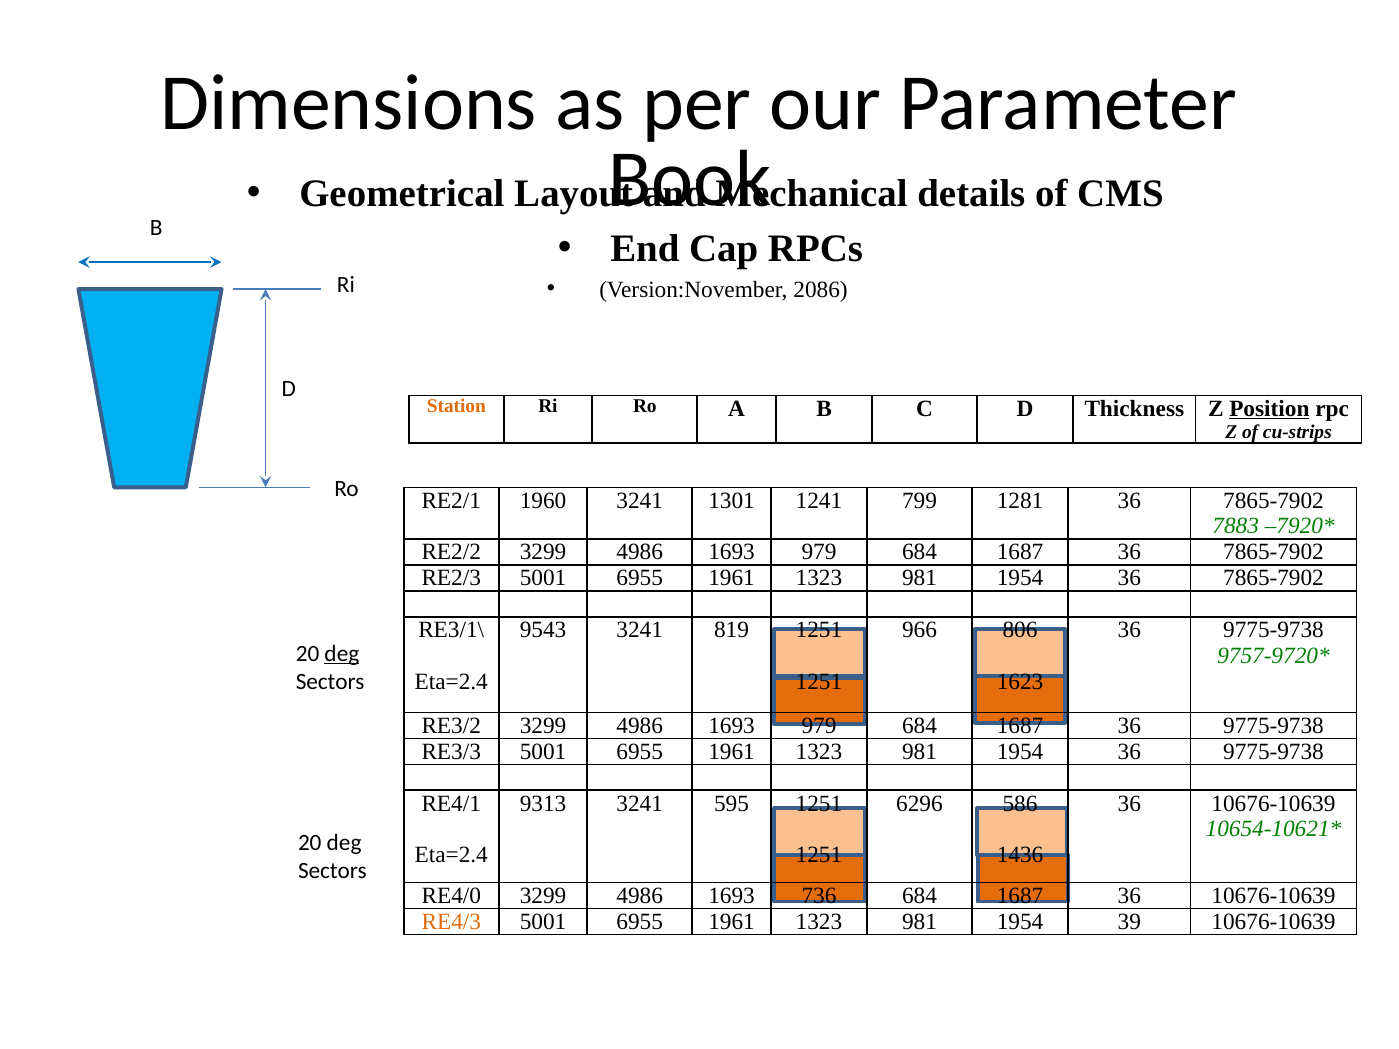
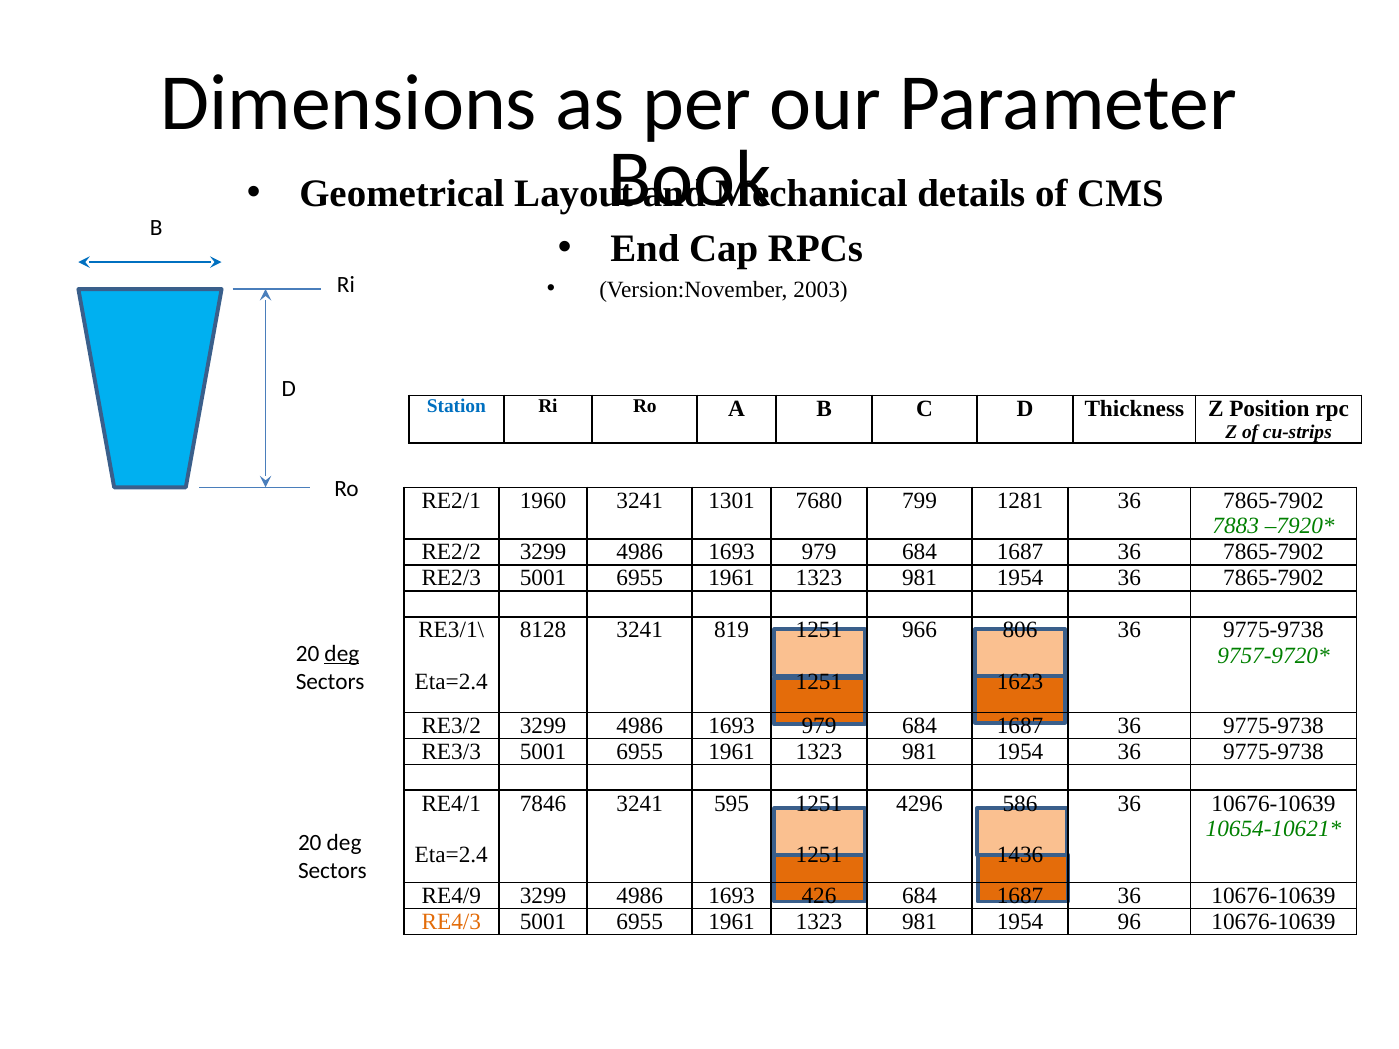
2086: 2086 -> 2003
Station colour: orange -> blue
Position underline: present -> none
1241: 1241 -> 7680
9543: 9543 -> 8128
9313: 9313 -> 7846
6296: 6296 -> 4296
RE4/0: RE4/0 -> RE4/9
736: 736 -> 426
39: 39 -> 96
